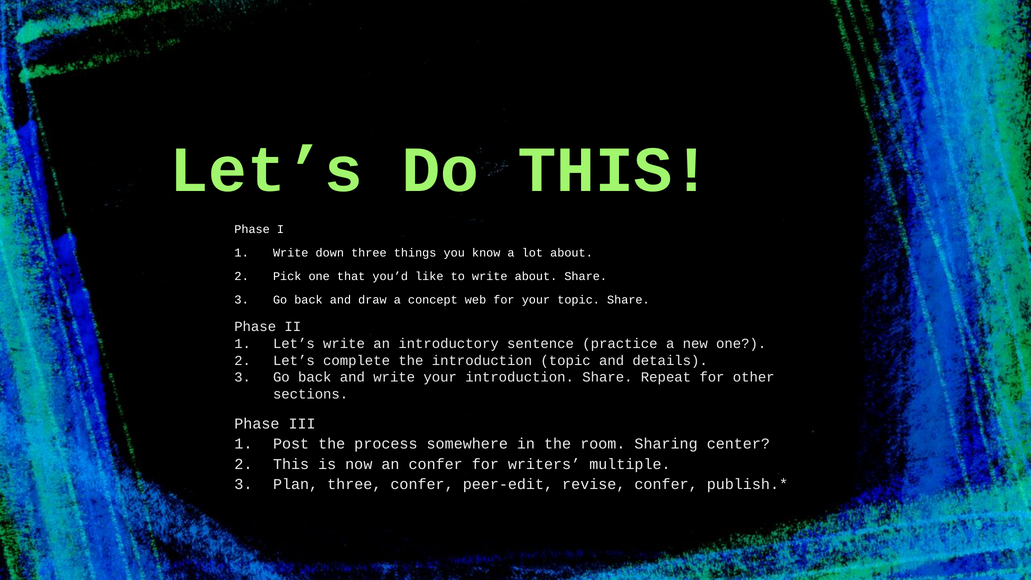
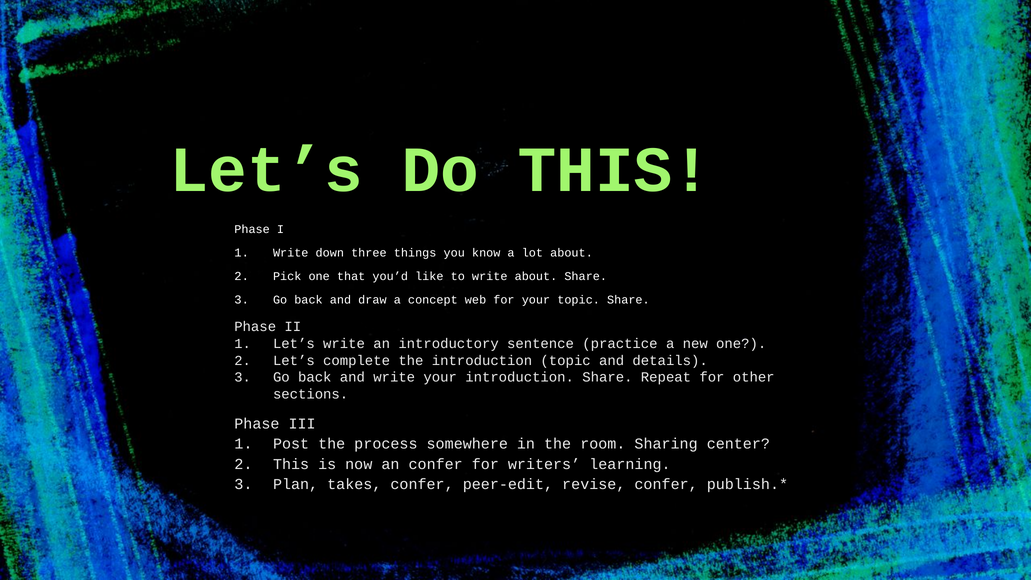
multiple: multiple -> learning
Plan three: three -> takes
